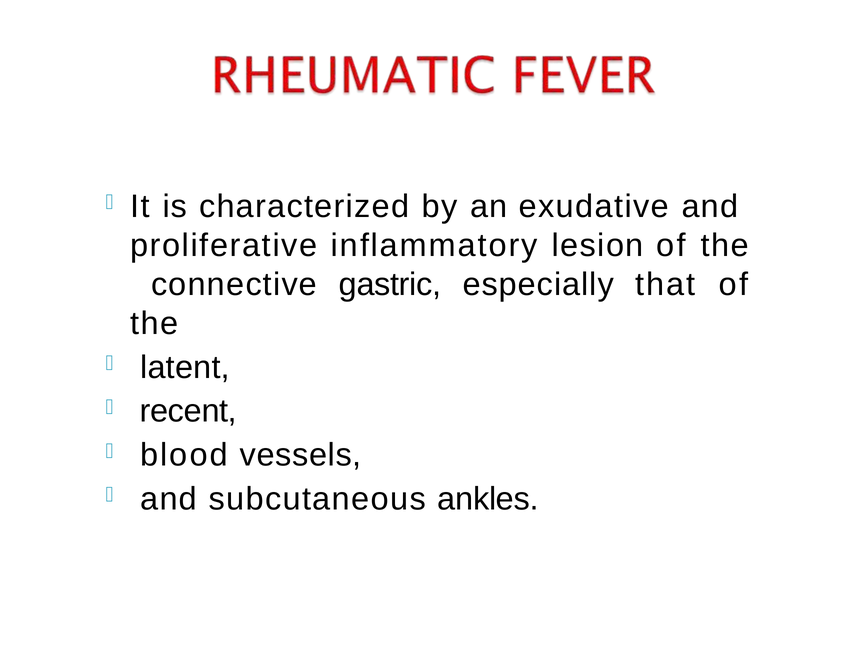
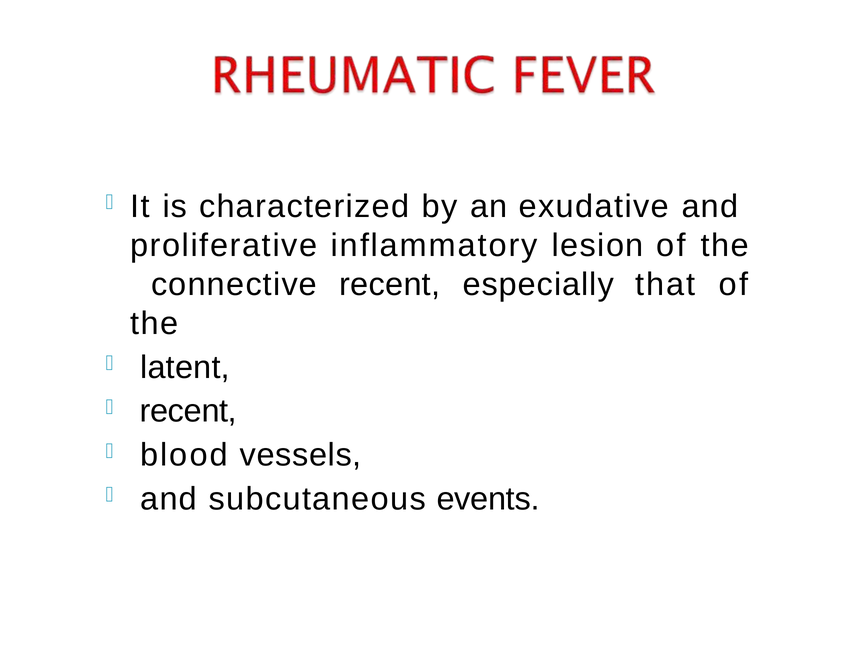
connective gastric: gastric -> recent
ankles: ankles -> events
